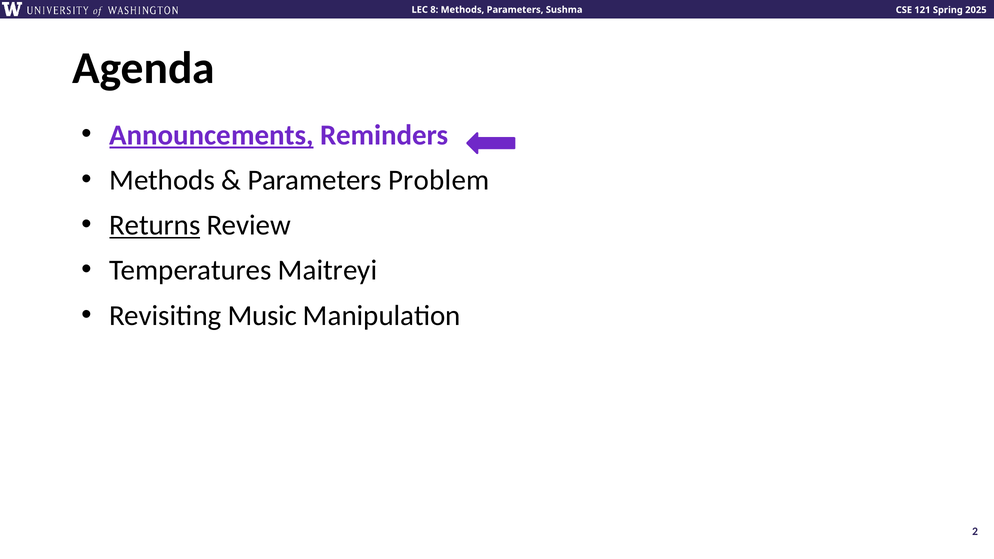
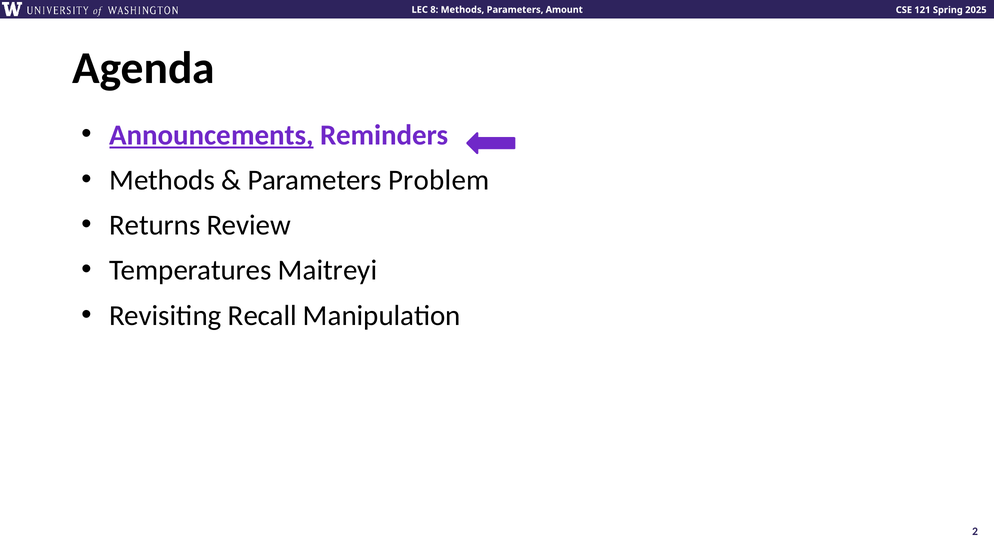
Sushma: Sushma -> Amount
Returns underline: present -> none
Music: Music -> Recall
